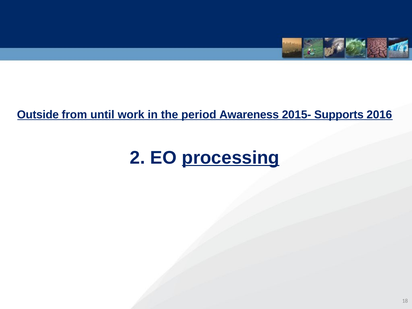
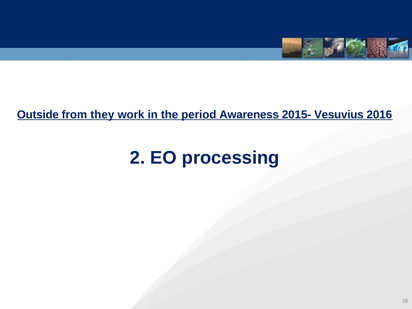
until: until -> they
Supports: Supports -> Vesuvius
processing underline: present -> none
